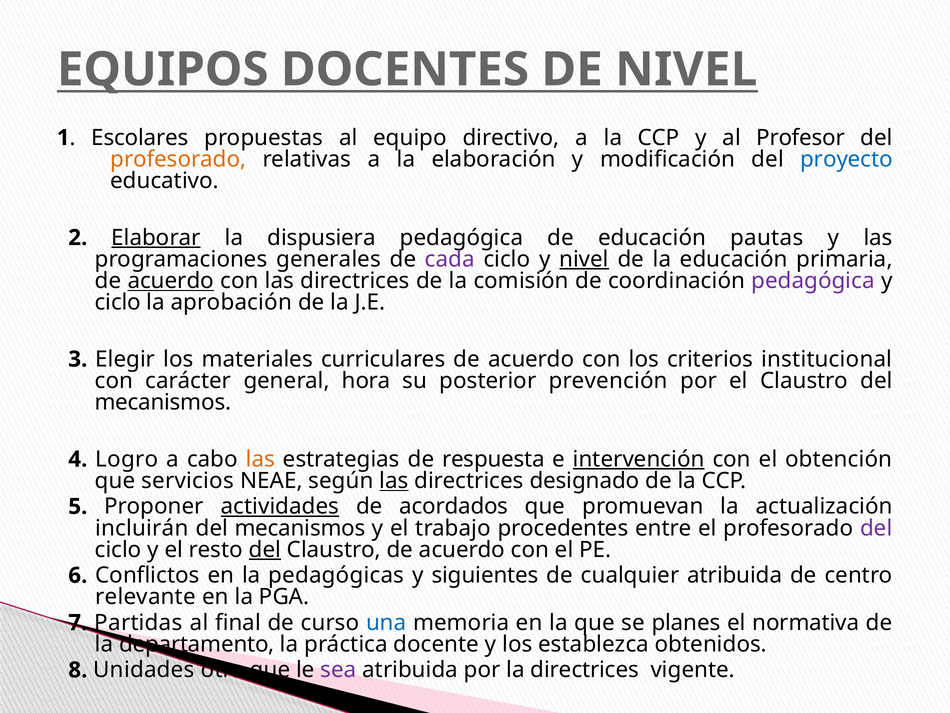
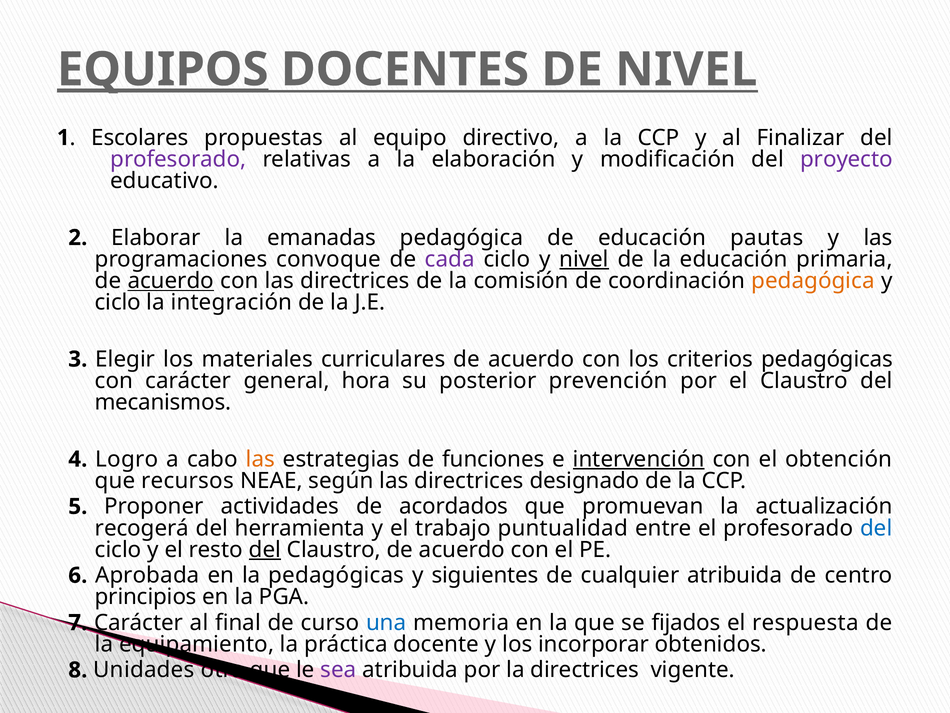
EQUIPOS underline: none -> present
Profesor: Profesor -> Finalizar
profesorado at (178, 159) colour: orange -> purple
proyecto colour: blue -> purple
Elaborar underline: present -> none
dispusiera: dispusiera -> emanadas
generales: generales -> convoque
pedagógica at (813, 281) colour: purple -> orange
aprobación: aprobación -> integración
criterios institucional: institucional -> pedagógicas
respuesta: respuesta -> funciones
servicios: servicios -> recursos
las at (394, 480) underline: present -> none
actividades underline: present -> none
incluirán: incluirán -> recogerá
mecanismos at (300, 528): mecanismos -> herramienta
procedentes: procedentes -> puntualidad
del at (876, 528) colour: purple -> blue
Conflictos: Conflictos -> Aprobada
relevante: relevante -> principios
7 Partidas: Partidas -> Carácter
planes: planes -> fijados
normativa: normativa -> respuesta
departamento: departamento -> equipamiento
establezca: establezca -> incorporar
